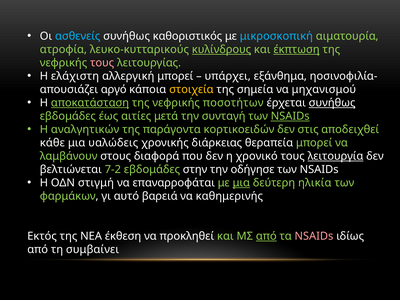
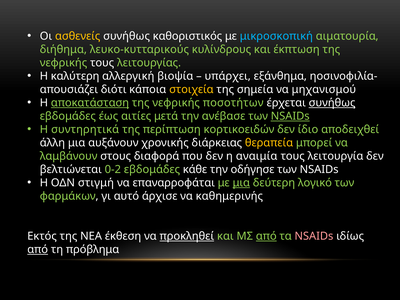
ασθενείς colour: light blue -> yellow
ατροφία: ατροφία -> διήθημα
κυλίνδρους underline: present -> none
έκπτωση underline: present -> none
τους at (102, 63) colour: pink -> white
ελάχιστη: ελάχιστη -> καλύτερη
αλλεργική μπορεί: μπορεί -> βιοψία
αργό: αργό -> διότι
συνταγή: συνταγή -> ανέβασε
αναλγητικών: αναλγητικών -> συντηρητικά
παράγοντα: παράγοντα -> περίπτωση
στις: στις -> ίδιο
κάθε: κάθε -> άλλη
υαλώδεις: υαλώδεις -> αυξάνουν
θεραπεία colour: white -> yellow
χρονικό: χρονικό -> αναιμία
λειτουργία underline: present -> none
7-2: 7-2 -> 0-2
στην: στην -> κάθε
ηλικία: ηλικία -> λογικό
βαρειά: βαρειά -> άρχισε
προκληθεί underline: none -> present
από at (38, 249) underline: none -> present
συμβαίνει: συμβαίνει -> πρόβλημα
